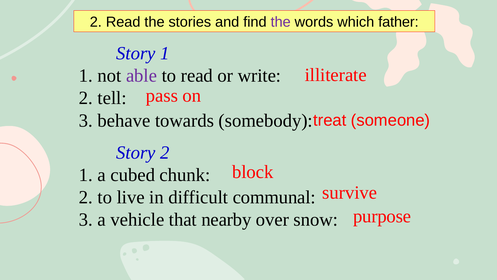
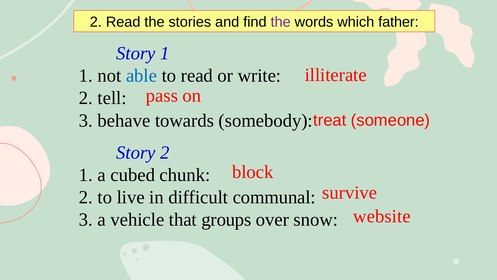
able colour: purple -> blue
purpose: purpose -> website
nearby: nearby -> groups
